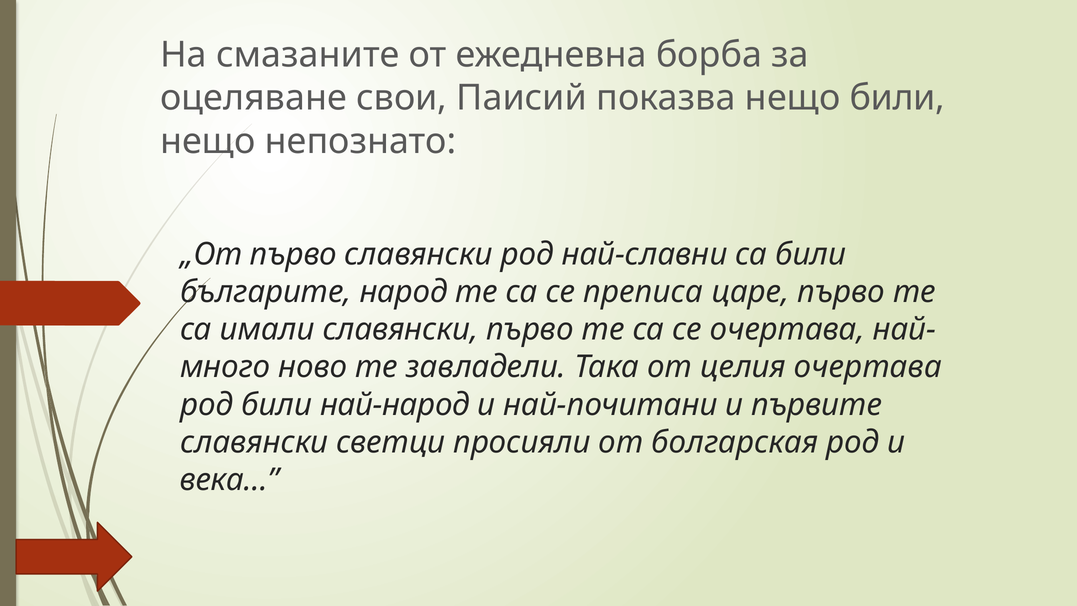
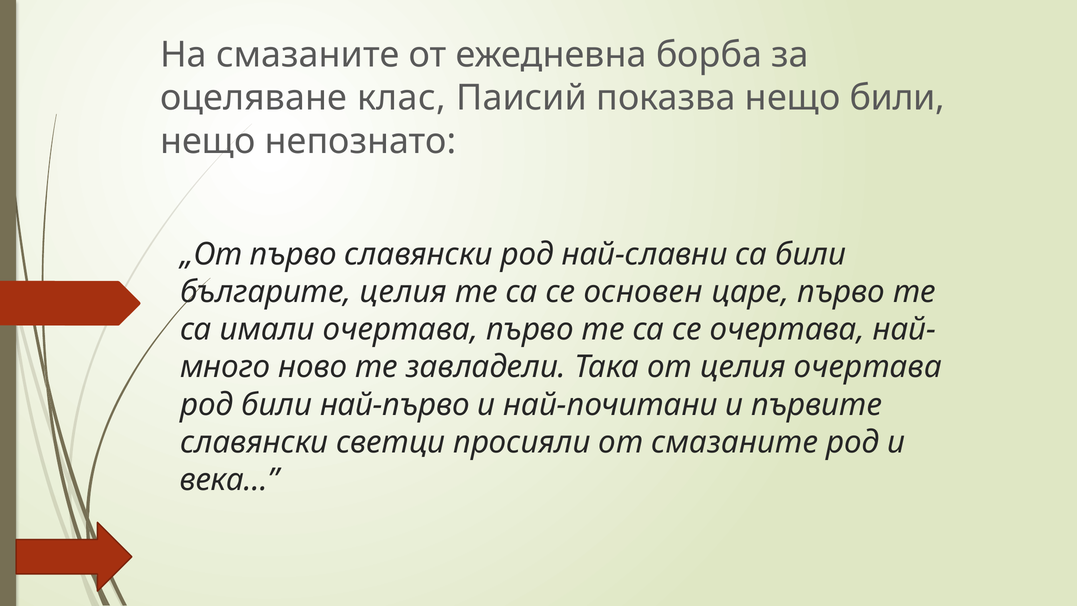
свои: свои -> клас
българите народ: народ -> целия
преписа: преписа -> основен
имали славянски: славянски -> очертава
най-народ: най-народ -> най-първо
от болгарская: болгарская -> смазаните
